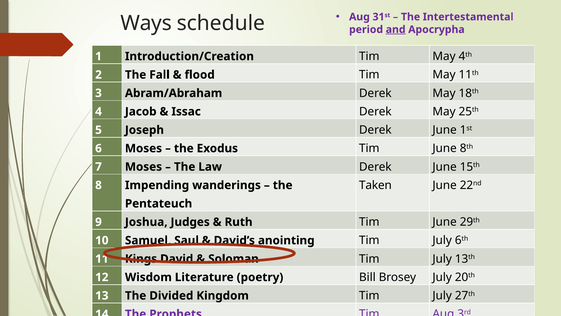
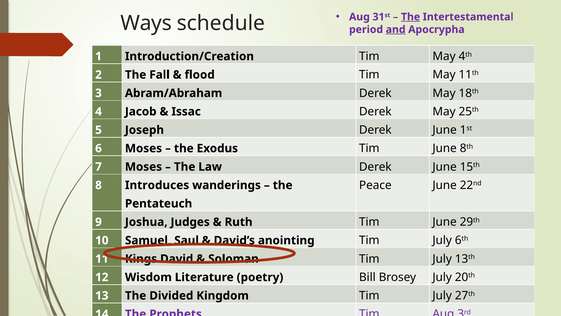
The at (411, 17) underline: none -> present
Taken: Taken -> Peace
Impending: Impending -> Introduces
